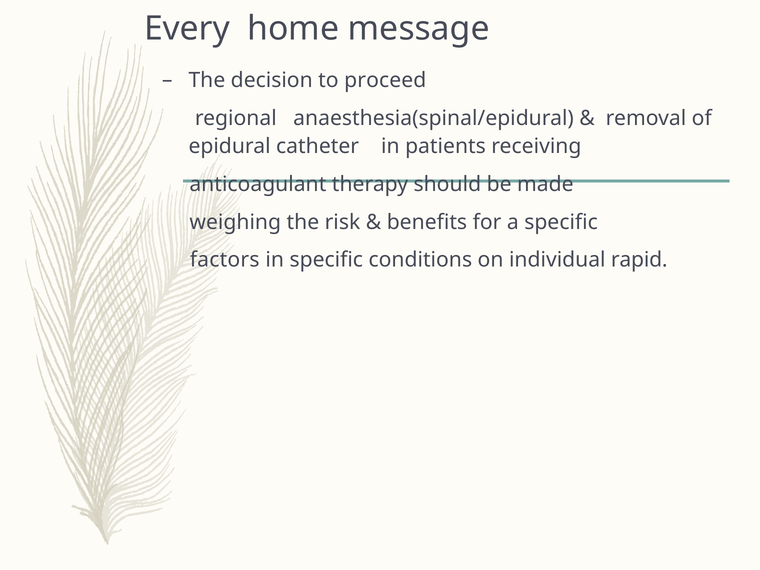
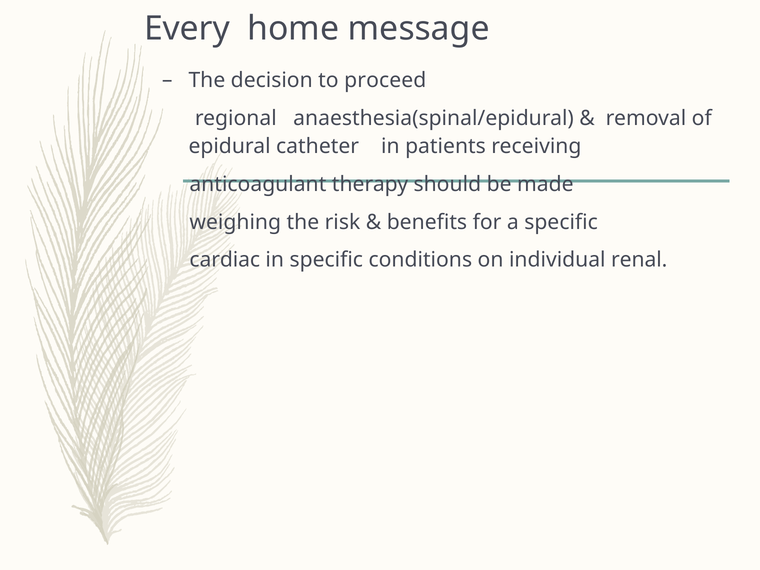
factors: factors -> cardiac
rapid: rapid -> renal
